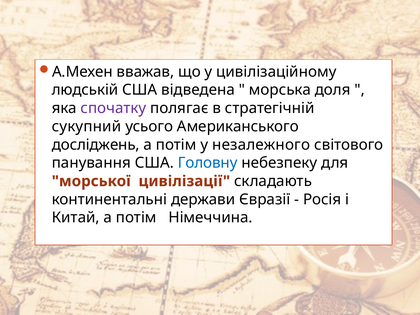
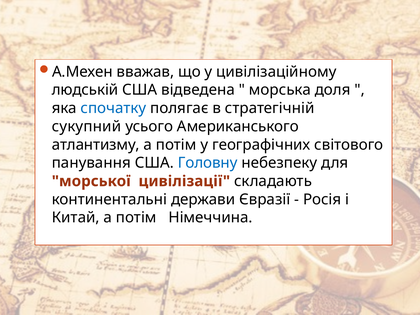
спочатку colour: purple -> blue
досліджень: досліджень -> атлантизму
незалежного: незалежного -> географічних
